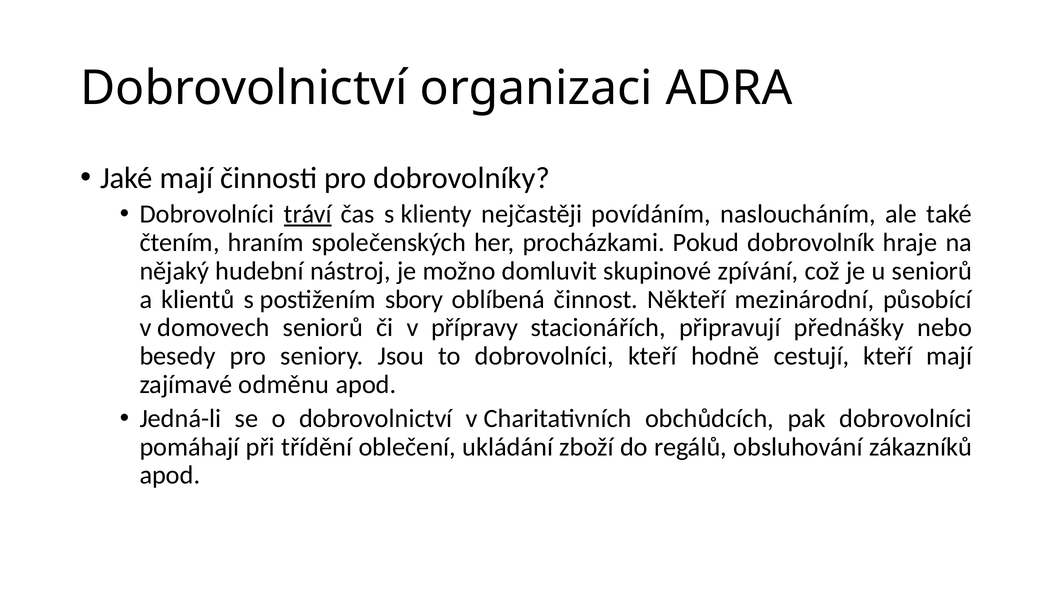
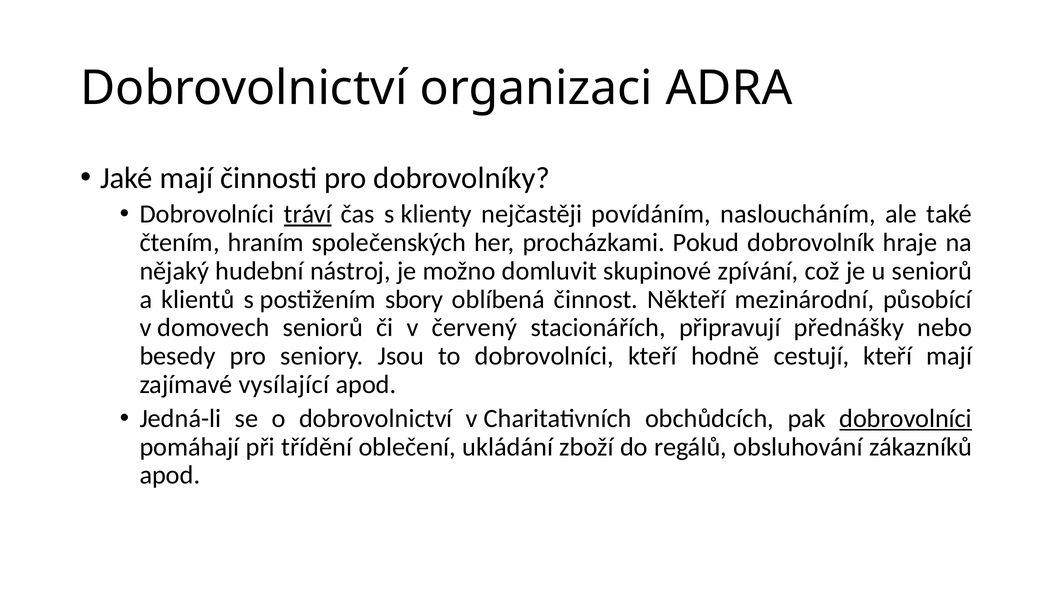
přípravy: přípravy -> červený
odměnu: odměnu -> vysílající
dobrovolníci at (906, 419) underline: none -> present
